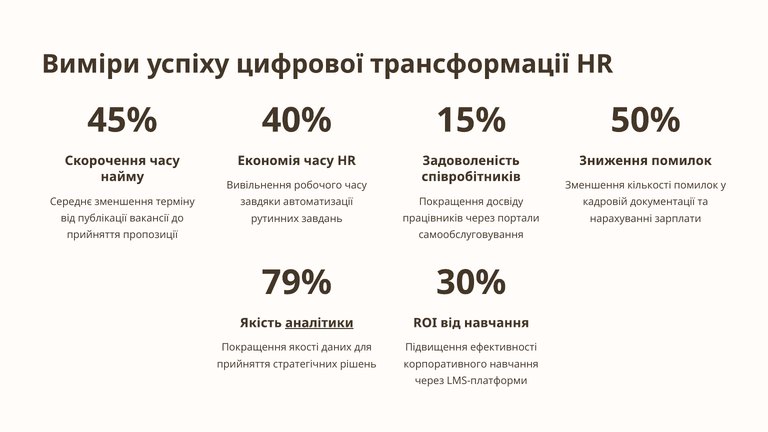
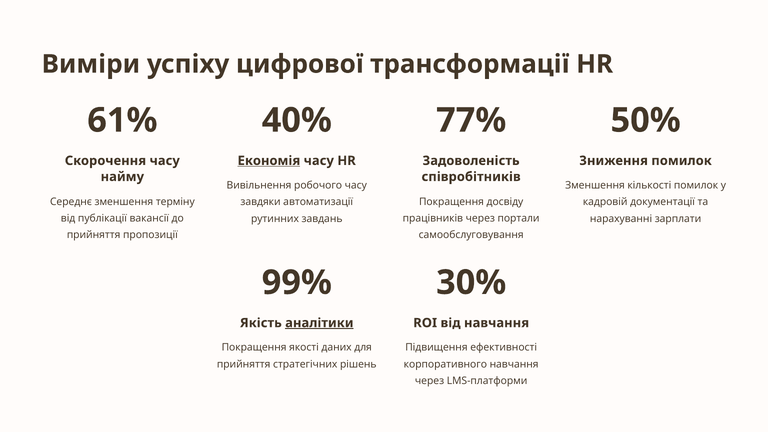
45%: 45% -> 61%
15%: 15% -> 77%
Економія underline: none -> present
79%: 79% -> 99%
